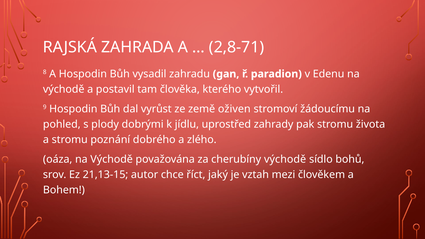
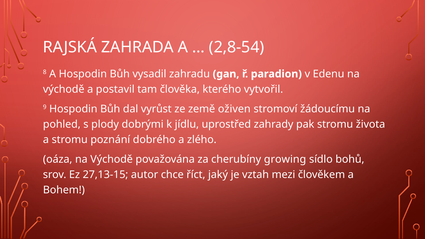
2,8-71: 2,8-71 -> 2,8-54
cherubíny východě: východě -> growing
21,13-15: 21,13-15 -> 27,13-15
